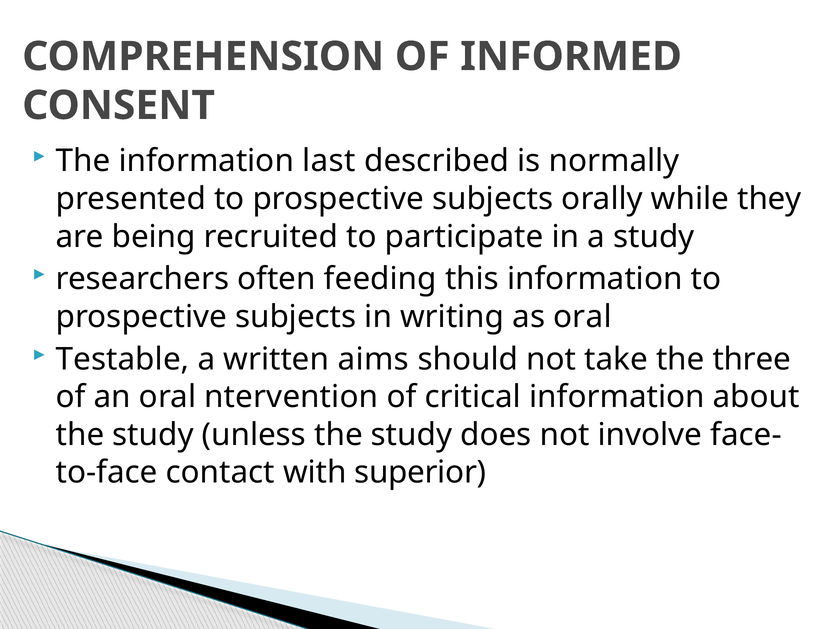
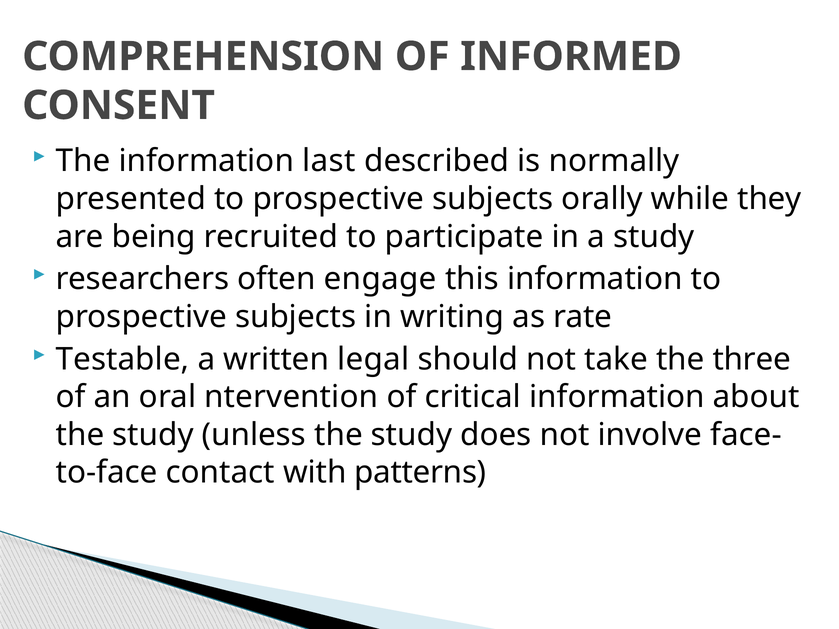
feeding: feeding -> engage
as oral: oral -> rate
aims: aims -> legal
superior: superior -> patterns
